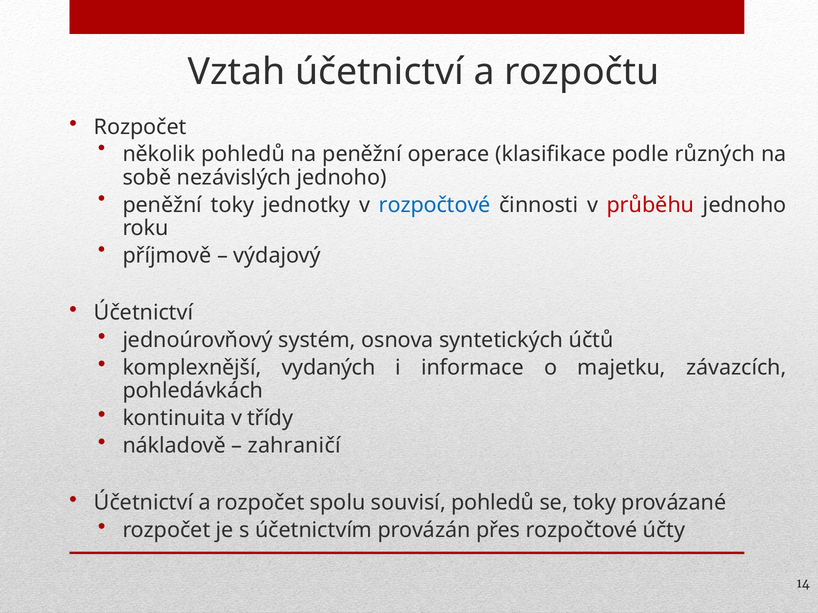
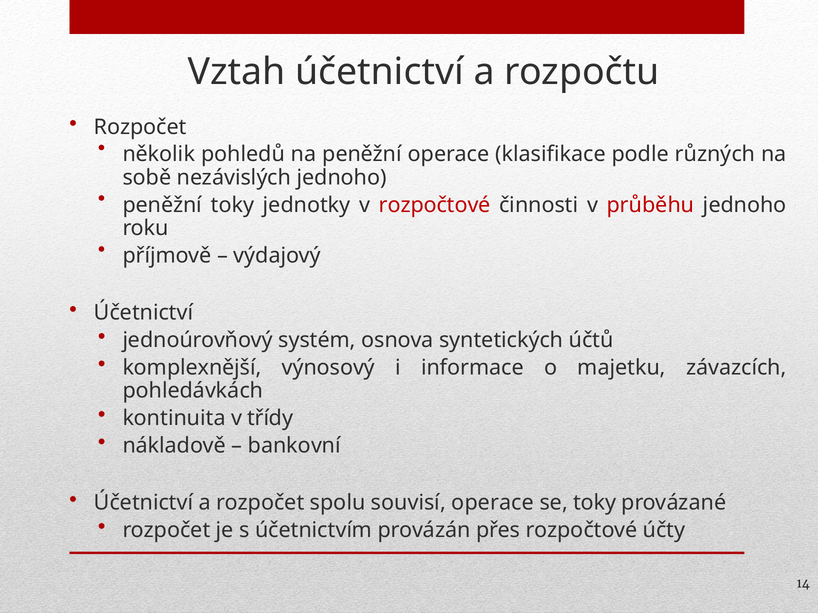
rozpočtové at (435, 205) colour: blue -> red
vydaných: vydaných -> výnosový
zahraničí: zahraničí -> bankovní
souvisí pohledů: pohledů -> operace
